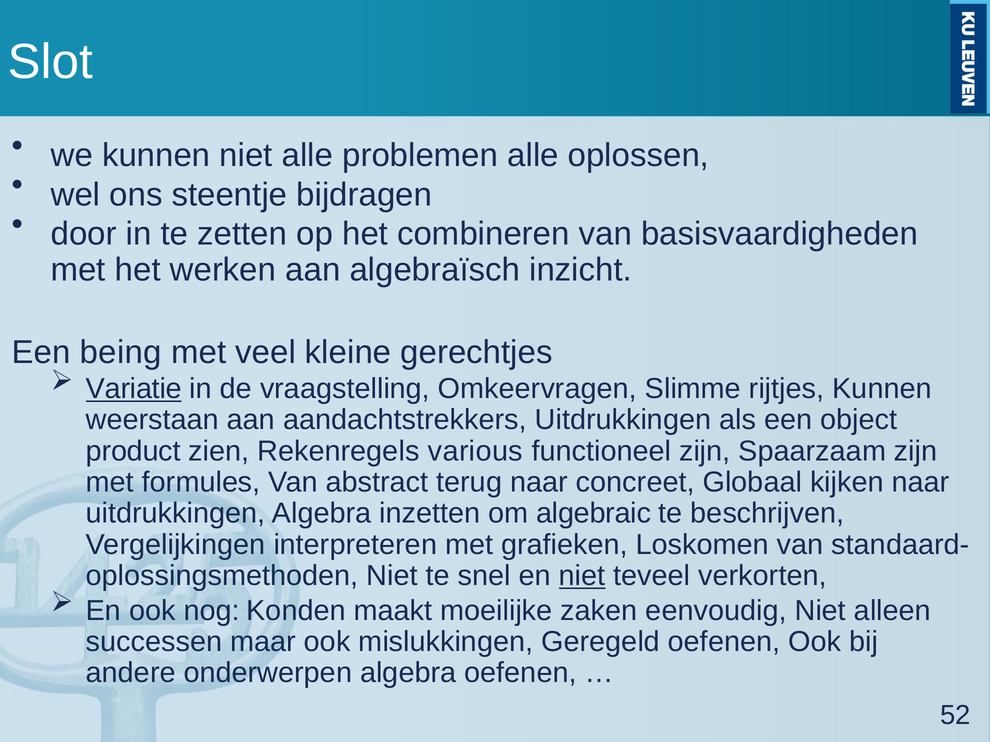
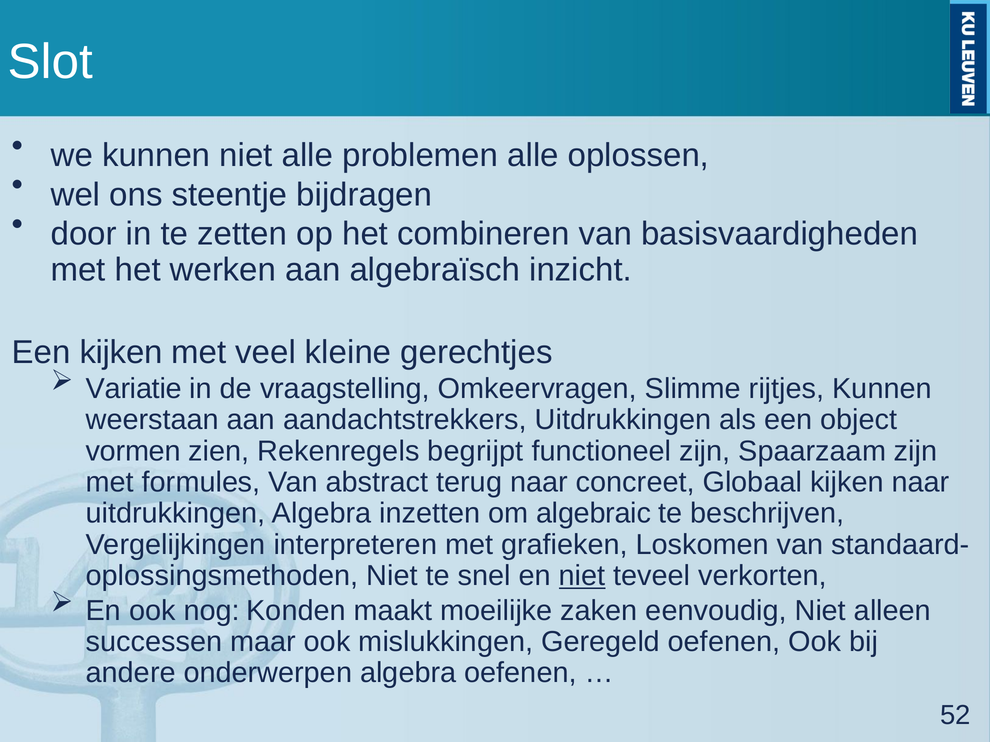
Een being: being -> kijken
Variatie underline: present -> none
product: product -> vormen
various: various -> begrijpt
